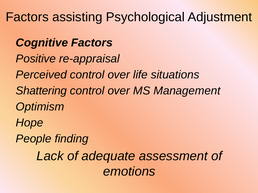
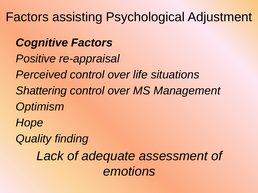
People: People -> Quality
